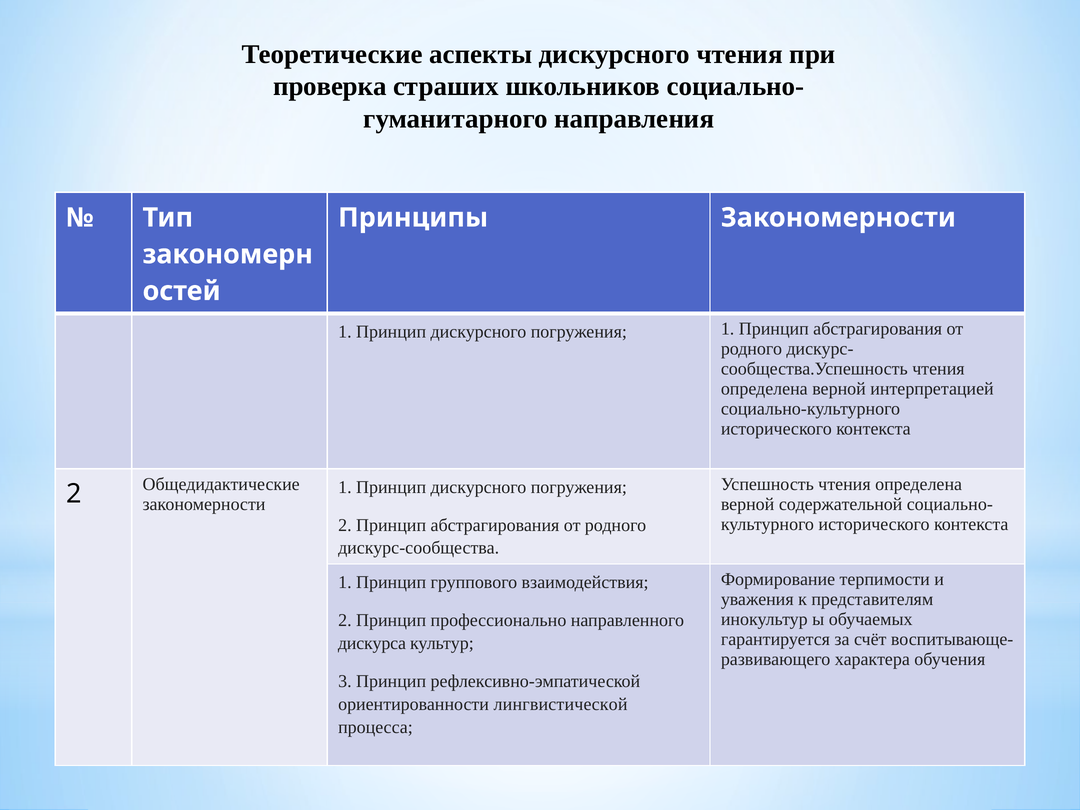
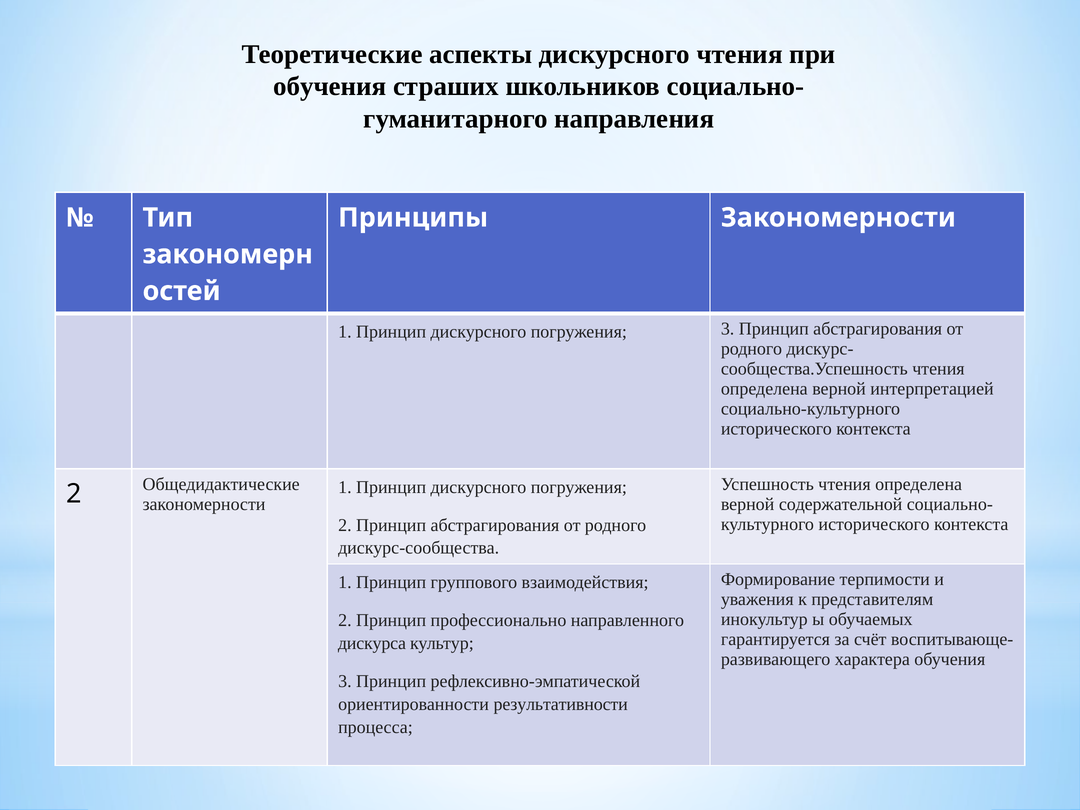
проверка at (330, 87): проверка -> обучения
погружения 1: 1 -> 3
лингвистической: лингвистической -> результативности
